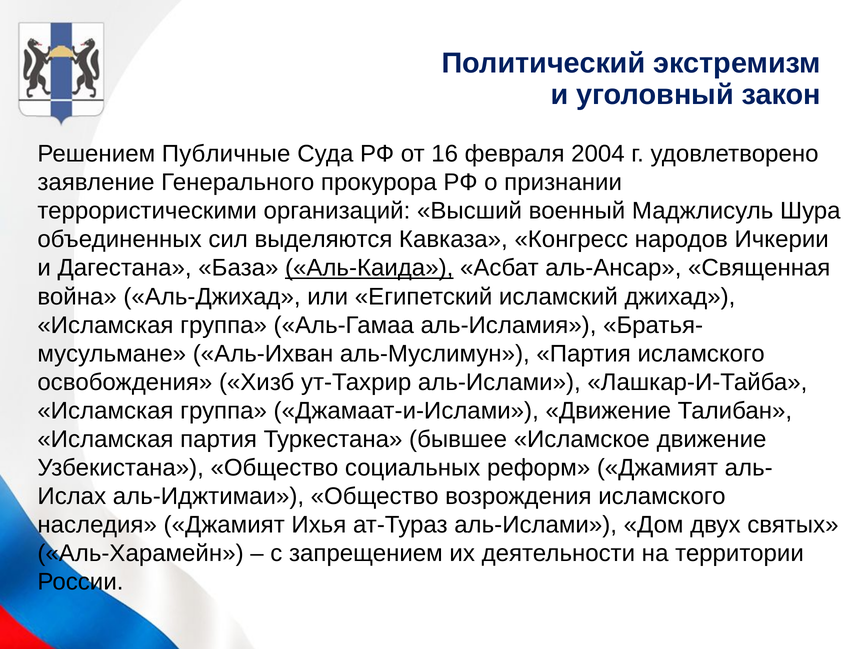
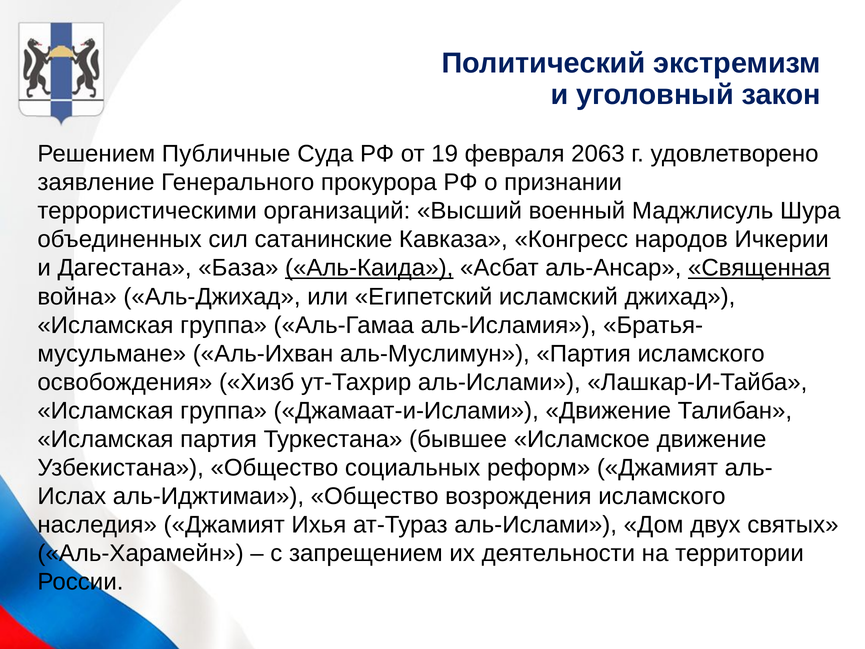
16: 16 -> 19
2004: 2004 -> 2063
выделяются: выделяются -> сатанинские
Священная underline: none -> present
